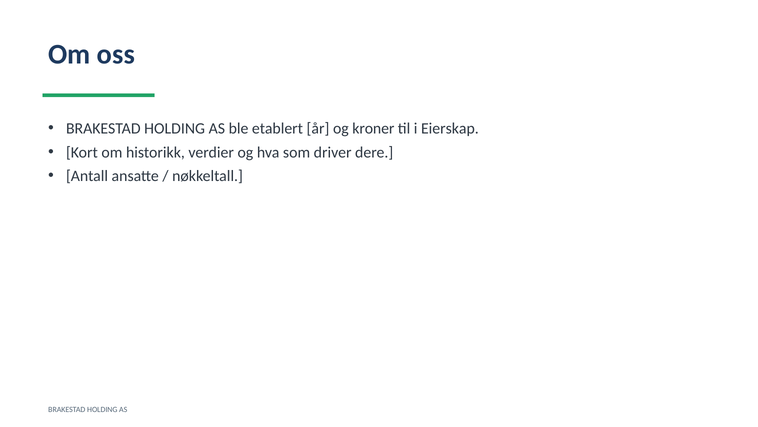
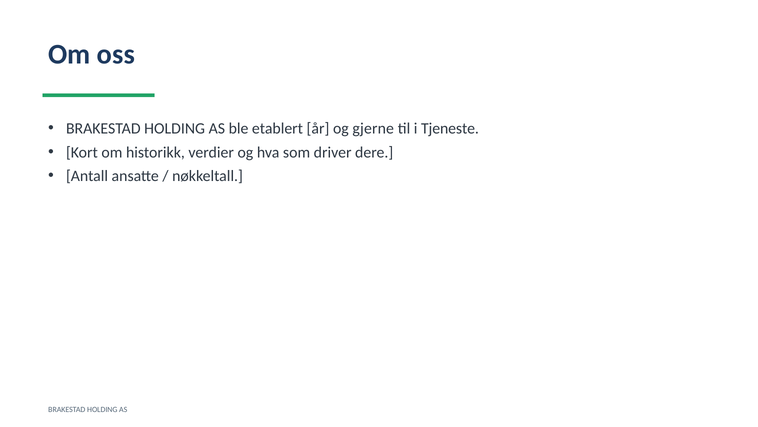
kroner: kroner -> gjerne
Eierskap: Eierskap -> Tjeneste
